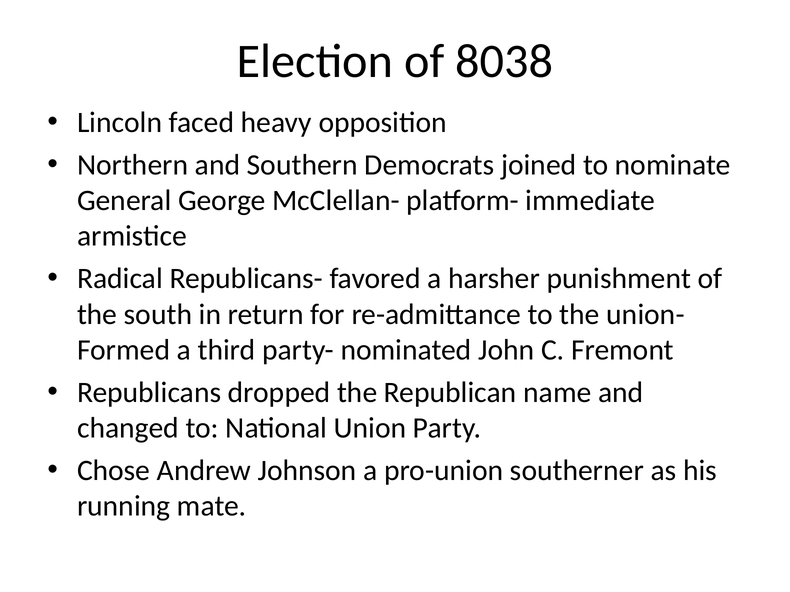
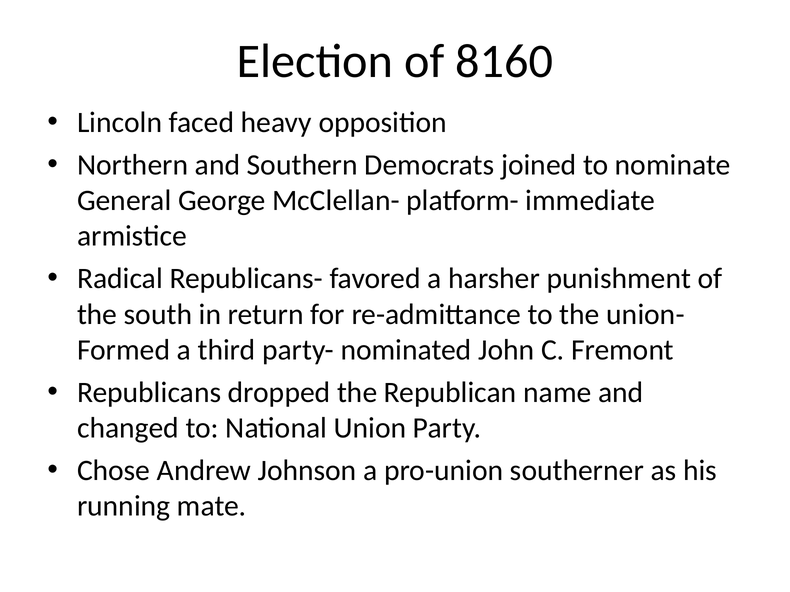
8038: 8038 -> 8160
